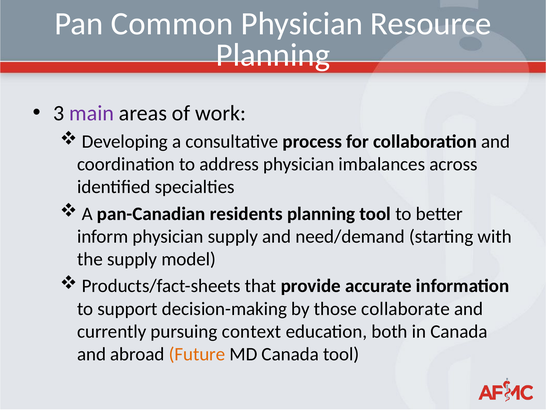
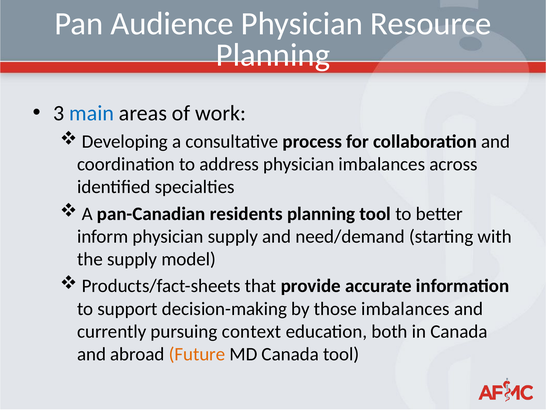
Common: Common -> Audience
main colour: purple -> blue
those collaborate: collaborate -> imbalances
